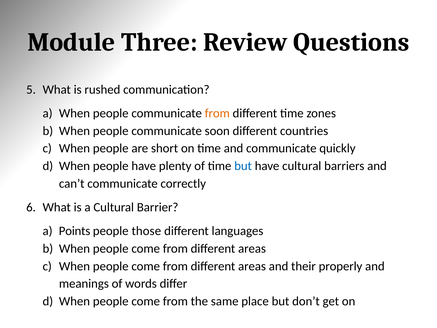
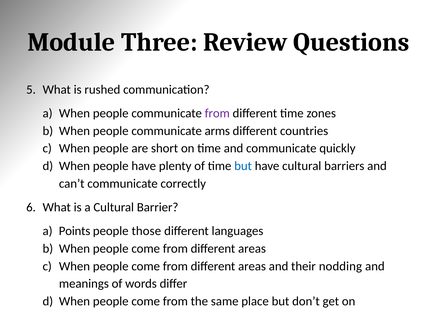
from at (217, 113) colour: orange -> purple
soon: soon -> arms
properly: properly -> nodding
